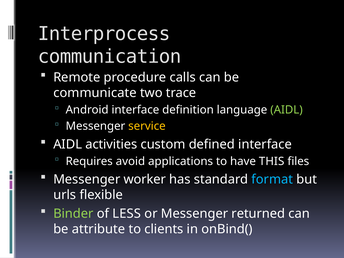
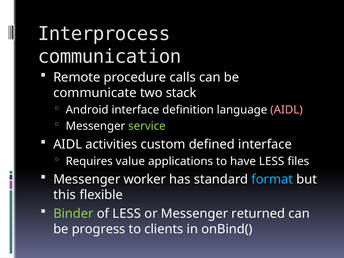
trace: trace -> stack
AIDL at (286, 110) colour: light green -> pink
service colour: yellow -> light green
avoid: avoid -> value
have THIS: THIS -> LESS
urls: urls -> this
attribute: attribute -> progress
